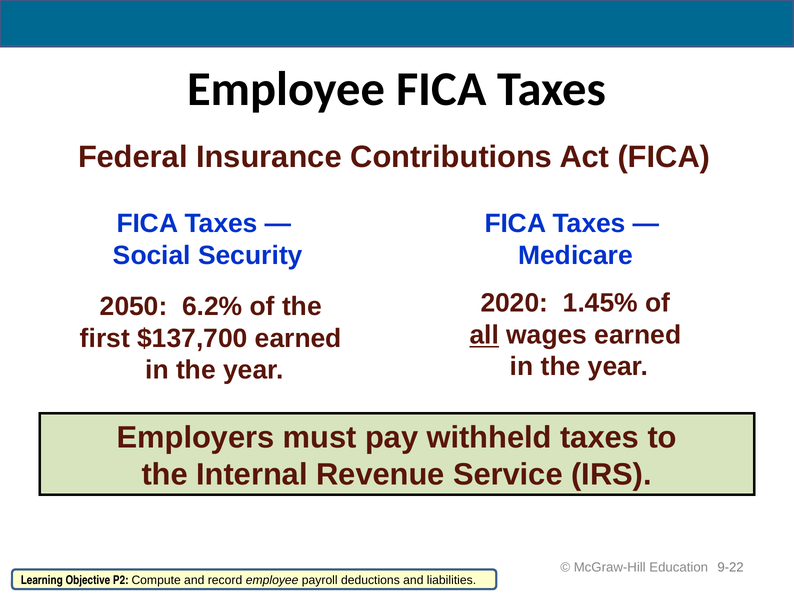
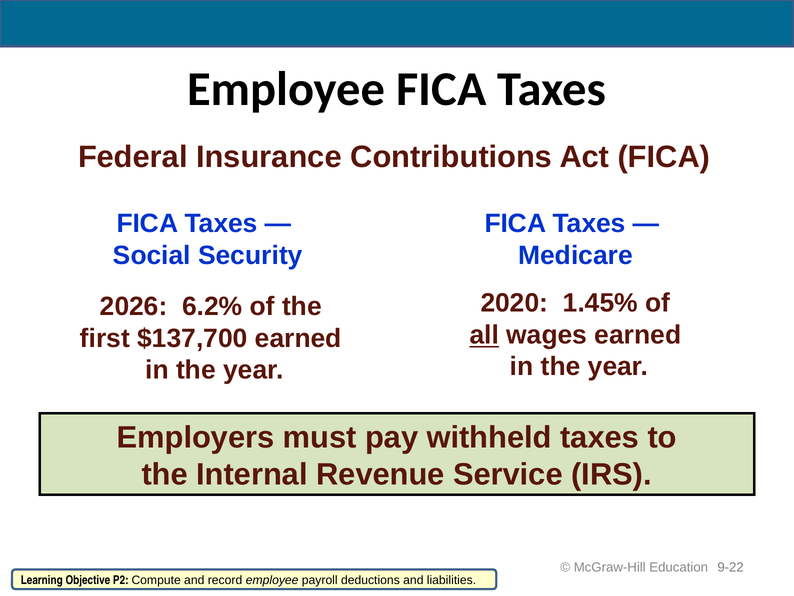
2050: 2050 -> 2026
